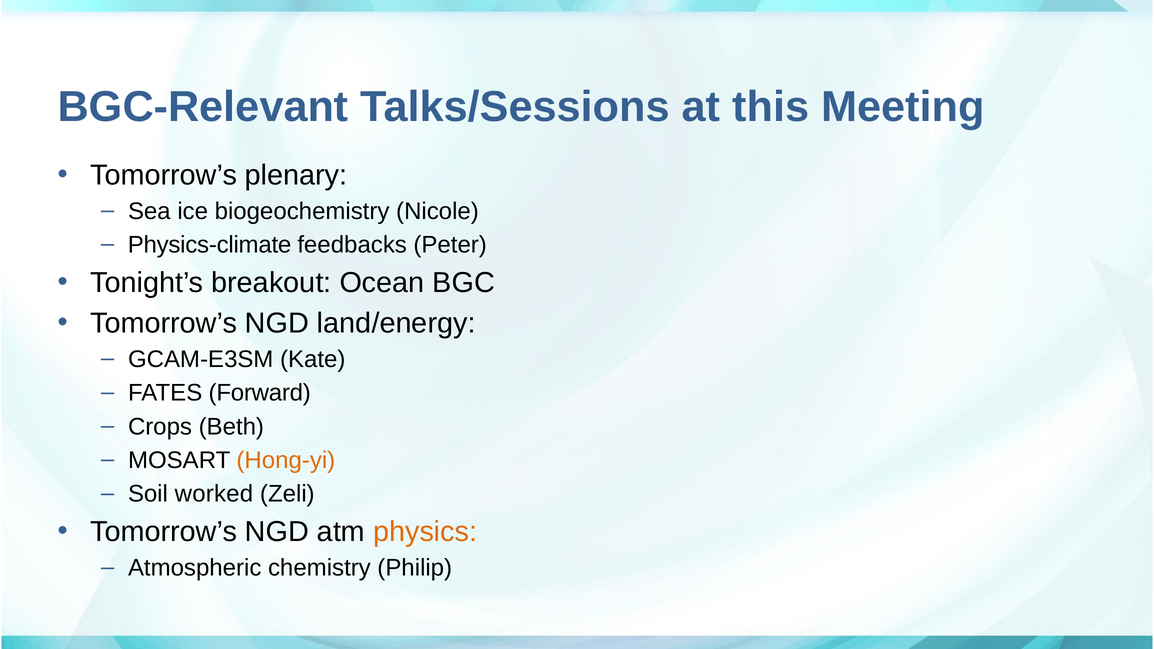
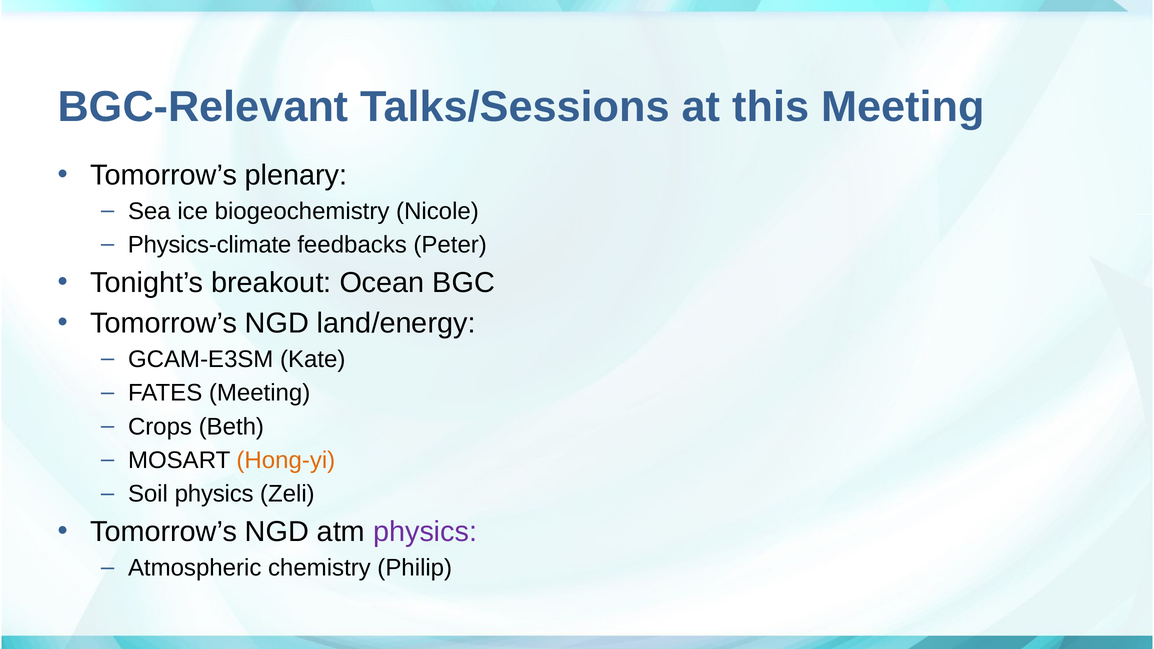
FATES Forward: Forward -> Meeting
Soil worked: worked -> physics
physics at (425, 532) colour: orange -> purple
